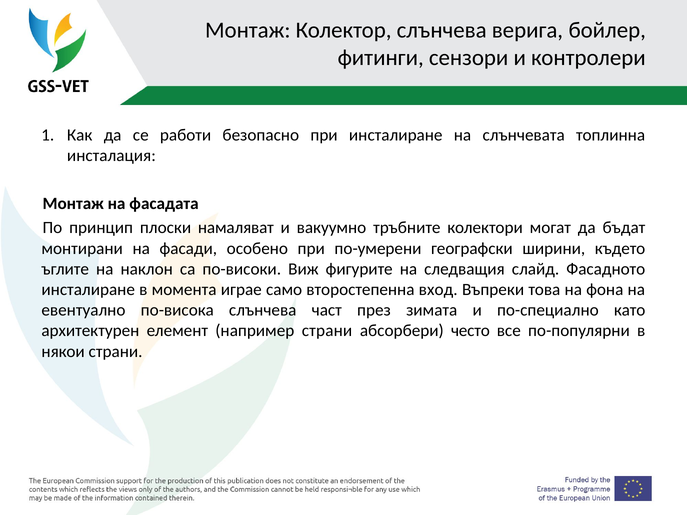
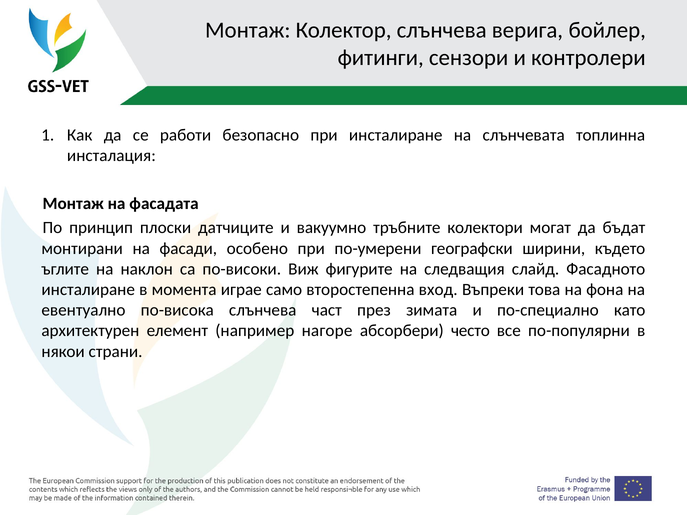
намаляват: намаляват -> датчиците
например страни: страни -> нагоре
